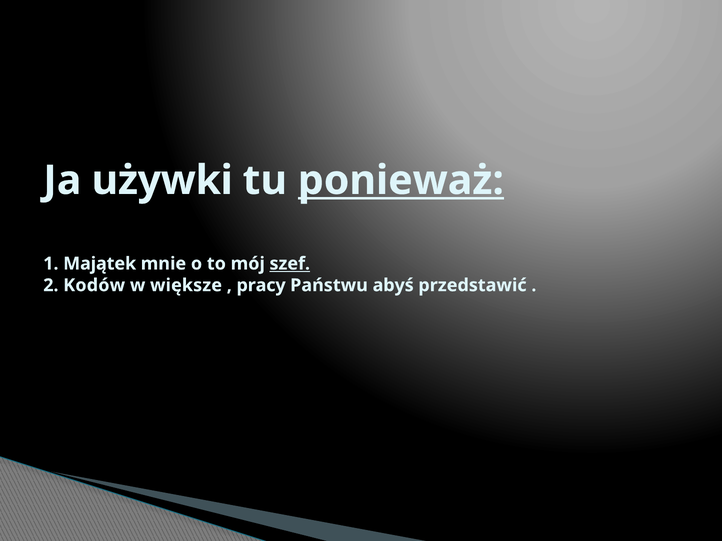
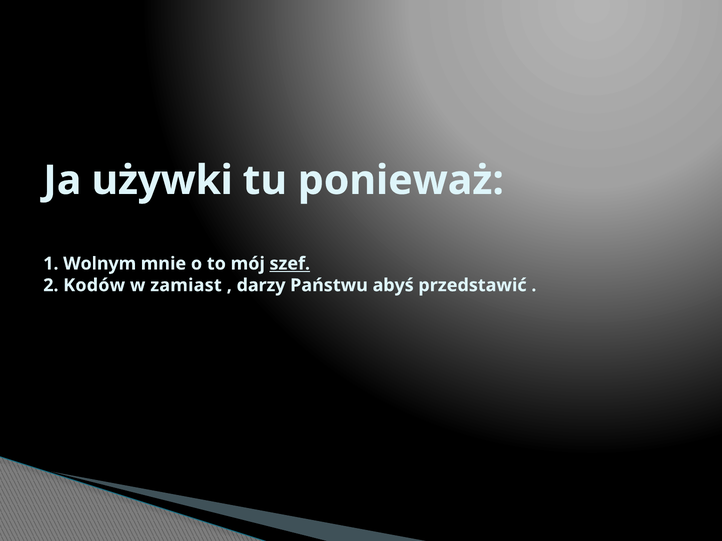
ponieważ underline: present -> none
Majątek: Majątek -> Wolnym
większe: większe -> zamiast
pracy: pracy -> darzy
